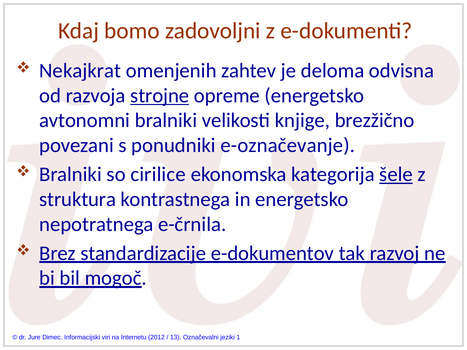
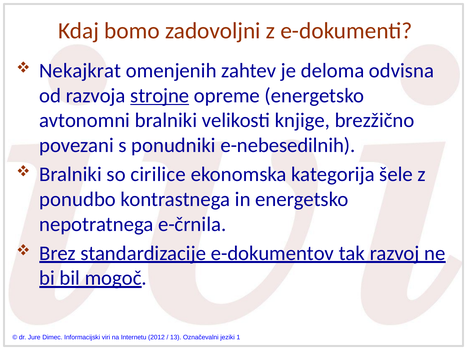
e-označevanje: e-označevanje -> e-nebesedilnih
šele underline: present -> none
struktura: struktura -> ponudbo
